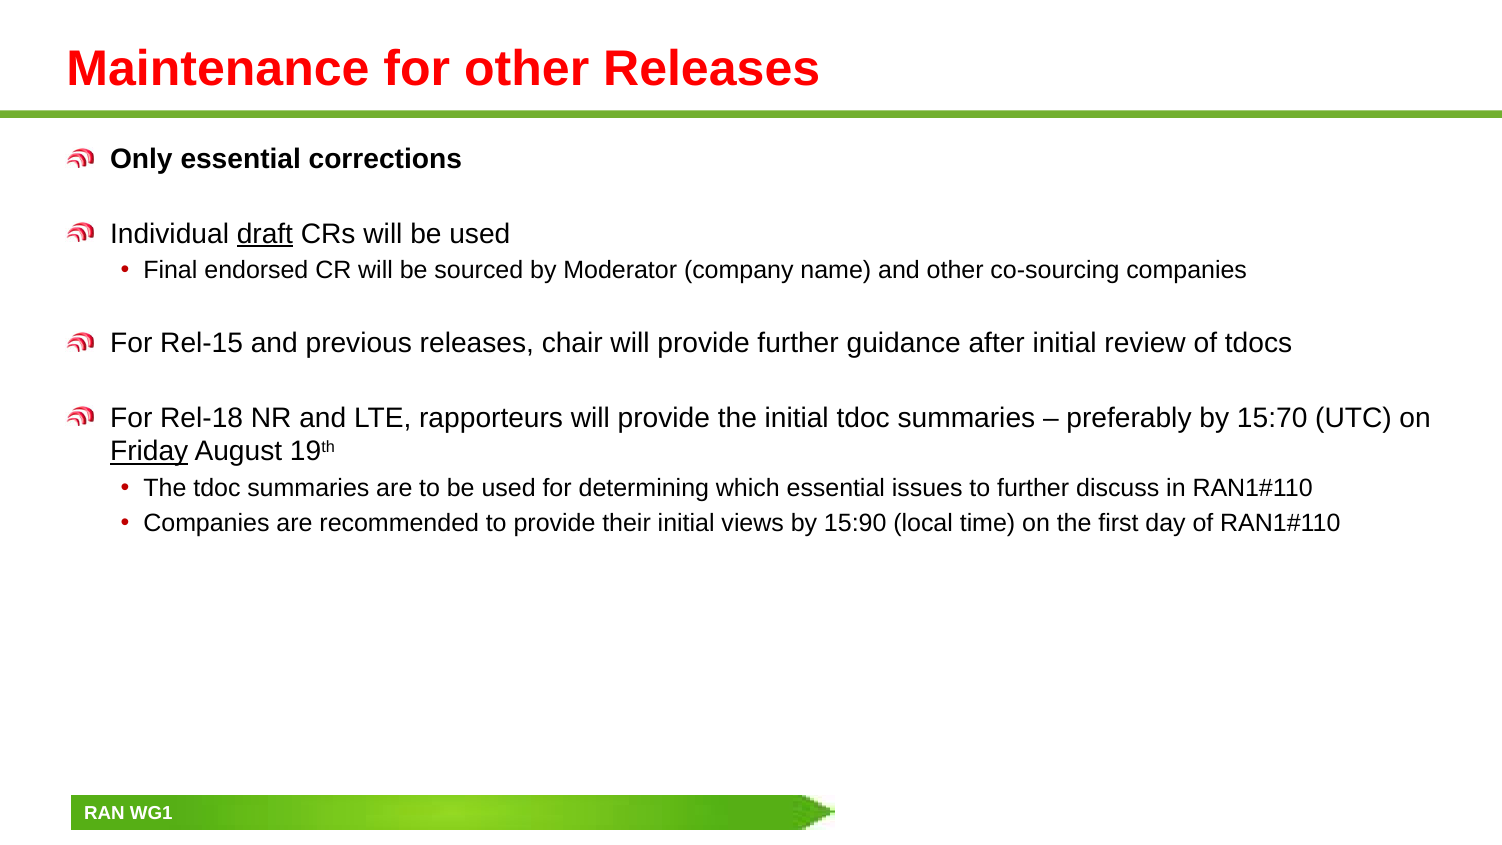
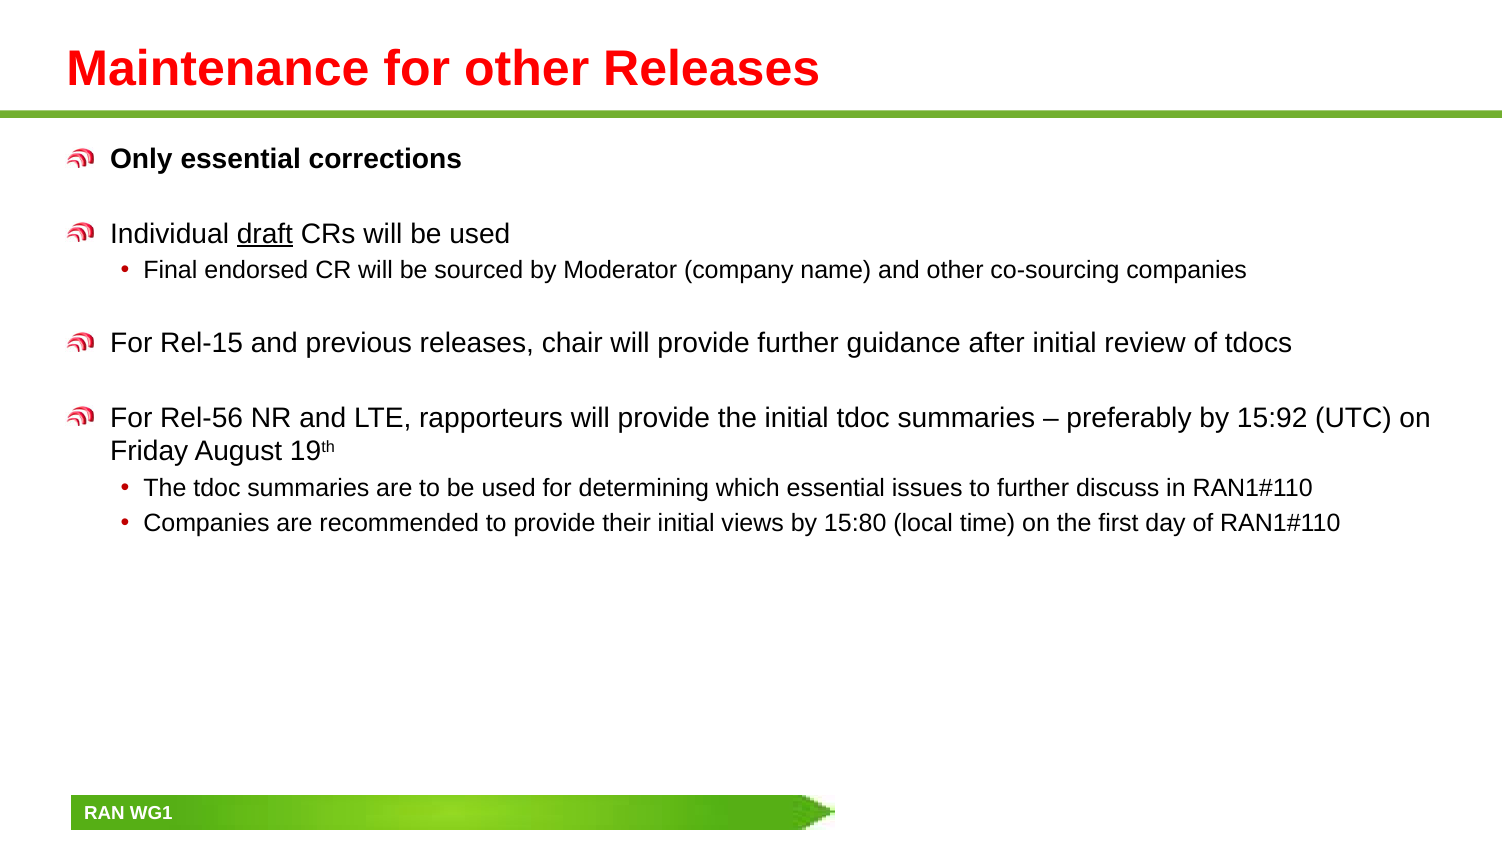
Rel-18: Rel-18 -> Rel-56
15:70: 15:70 -> 15:92
Friday underline: present -> none
15:90: 15:90 -> 15:80
